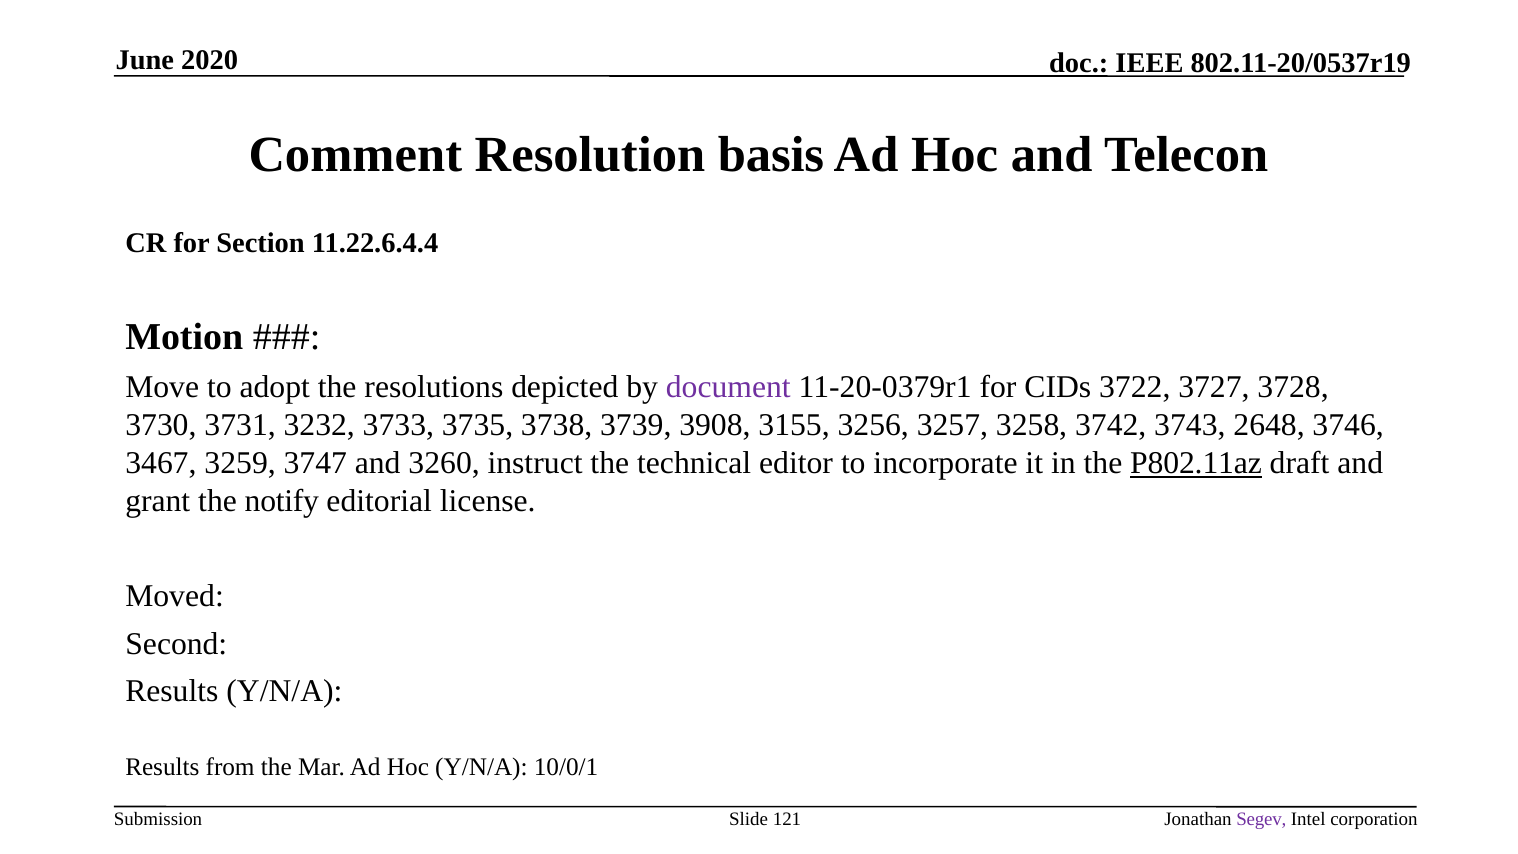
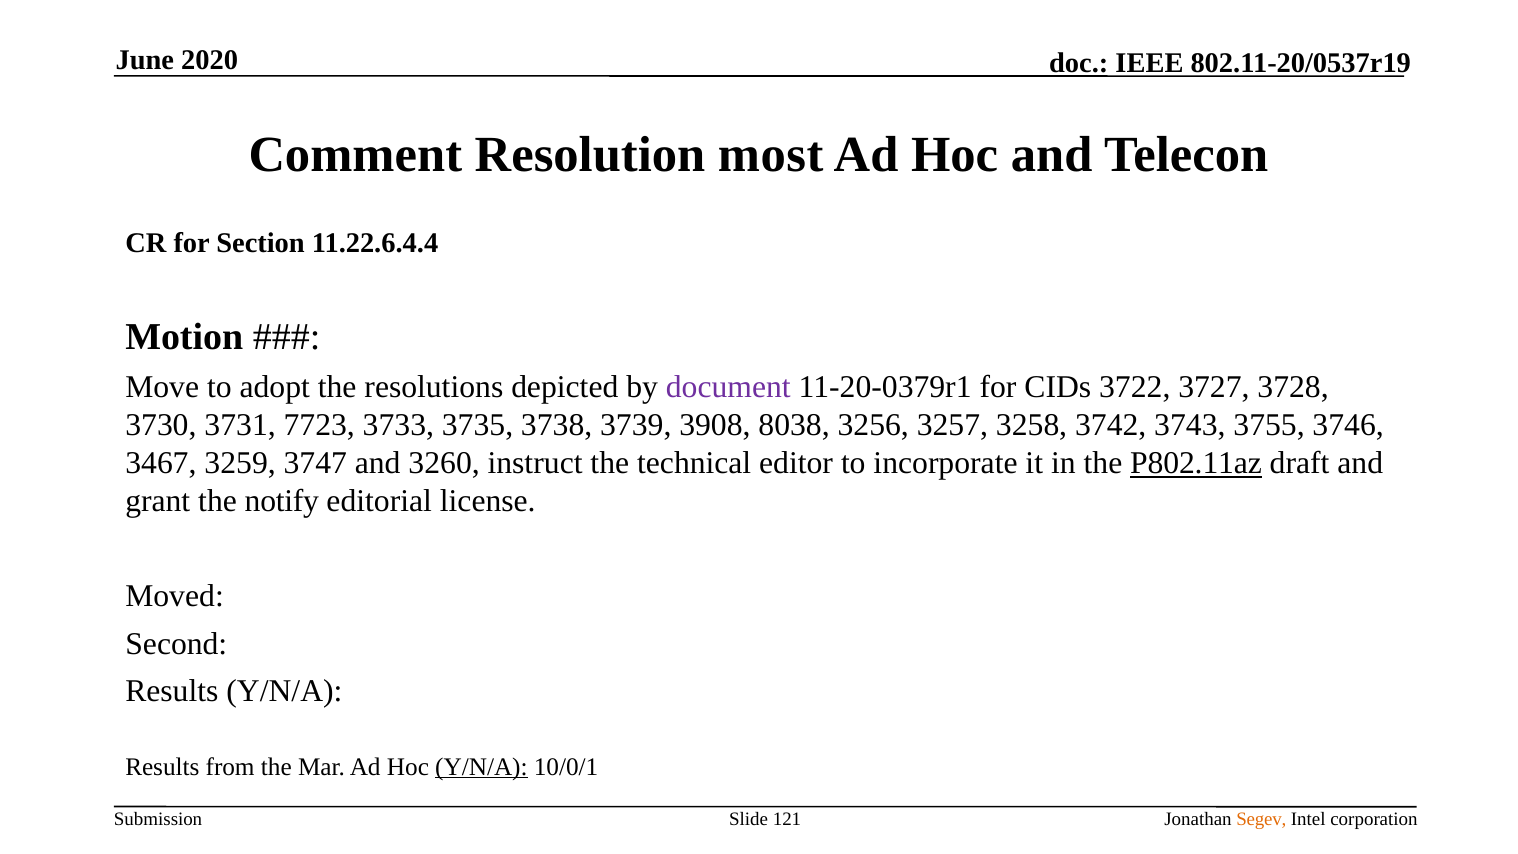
basis: basis -> most
3232: 3232 -> 7723
3155: 3155 -> 8038
2648: 2648 -> 3755
Y/N/A at (481, 767) underline: none -> present
Segev colour: purple -> orange
